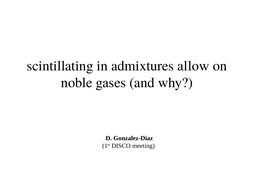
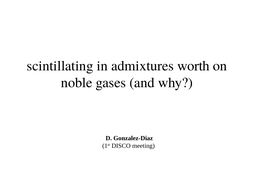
allow: allow -> worth
